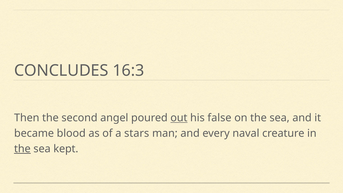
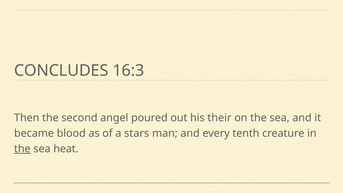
out underline: present -> none
false: false -> their
naval: naval -> tenth
kept: kept -> heat
